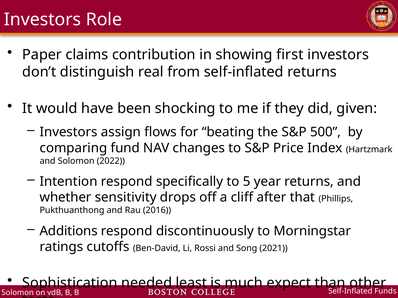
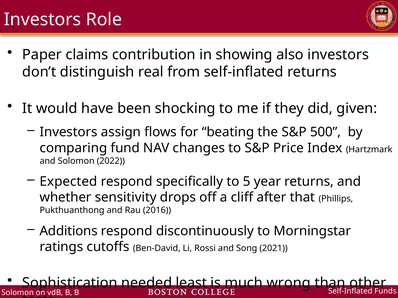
first: first -> also
Intention: Intention -> Expected
expect: expect -> wrong
